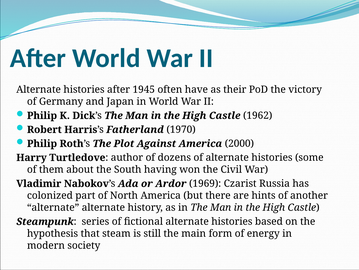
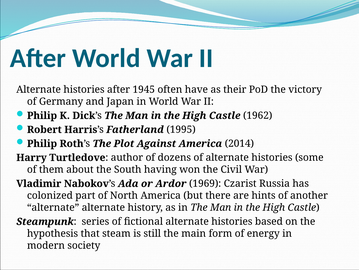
1970: 1970 -> 1995
2000: 2000 -> 2014
